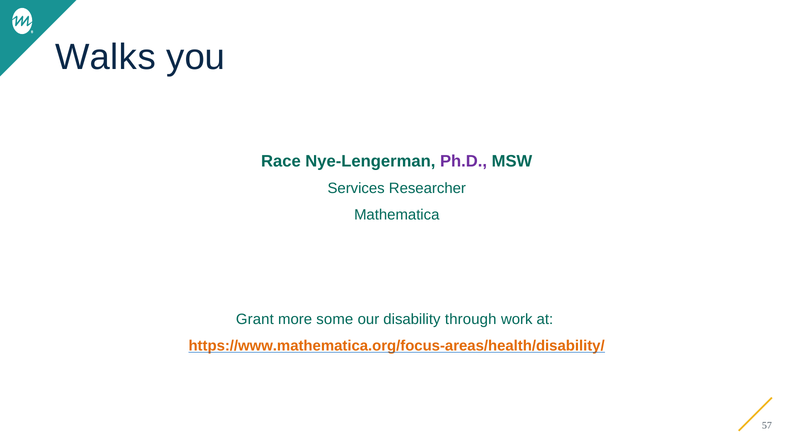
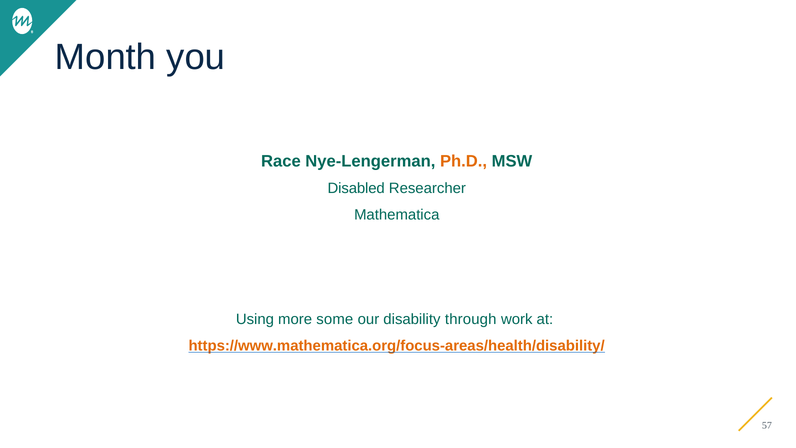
Walks: Walks -> Month
Ph.D colour: purple -> orange
Services: Services -> Disabled
Grant: Grant -> Using
